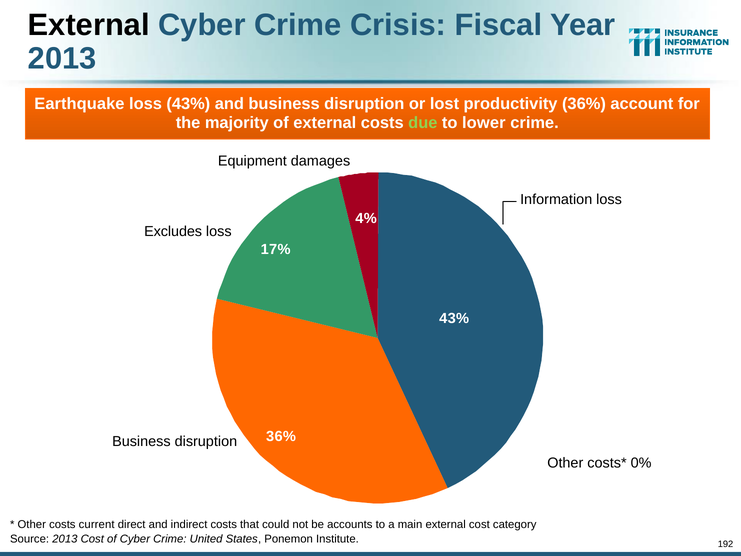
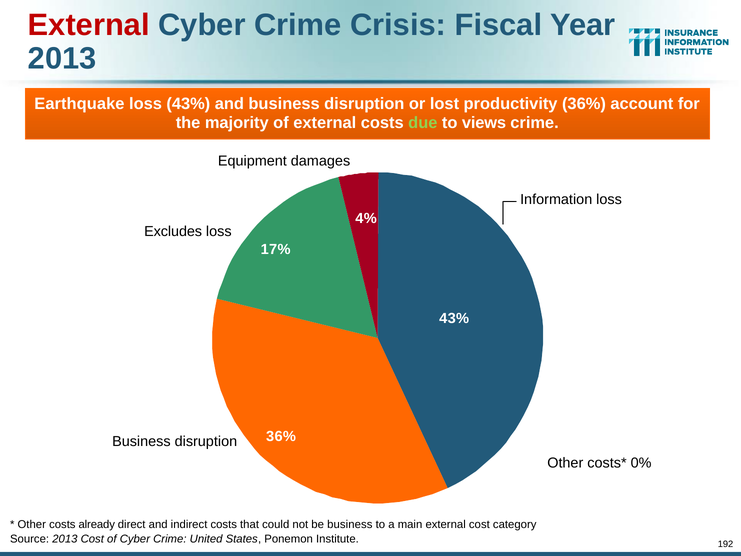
External at (89, 25) colour: black -> red
lower: lower -> views
current: current -> already
be accounts: accounts -> business
